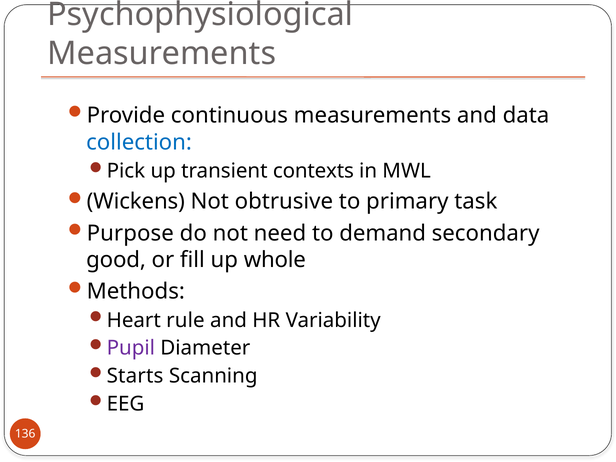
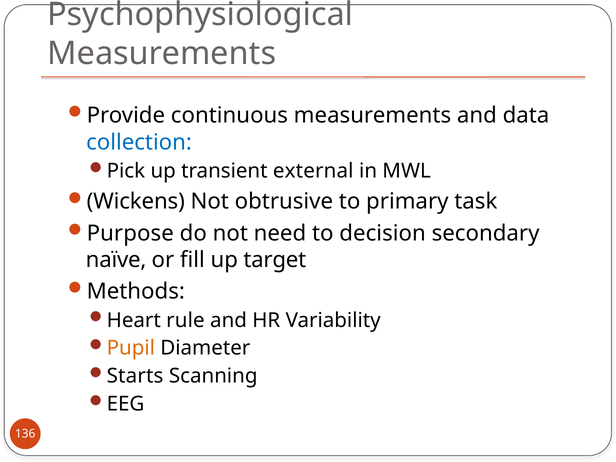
contexts: contexts -> external
demand: demand -> decision
good: good -> naïve
whole: whole -> target
Pupil colour: purple -> orange
